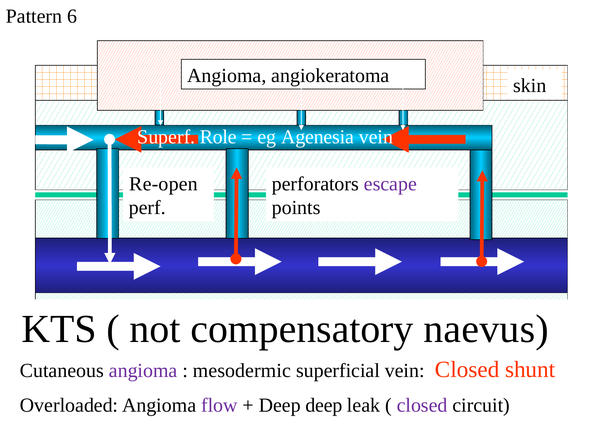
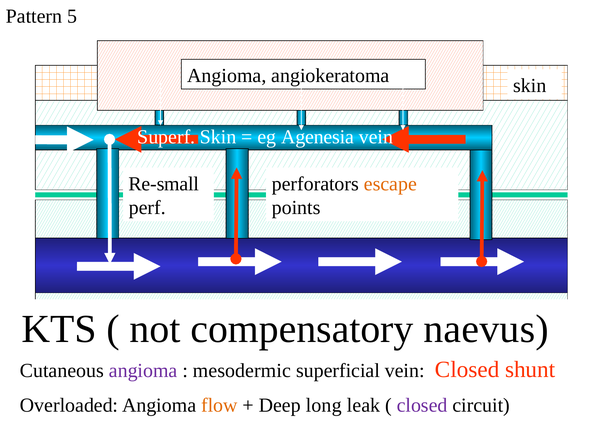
6: 6 -> 5
Superf Role: Role -> Skin
Re-open: Re-open -> Re-small
escape colour: purple -> orange
flow colour: purple -> orange
Deep deep: deep -> long
